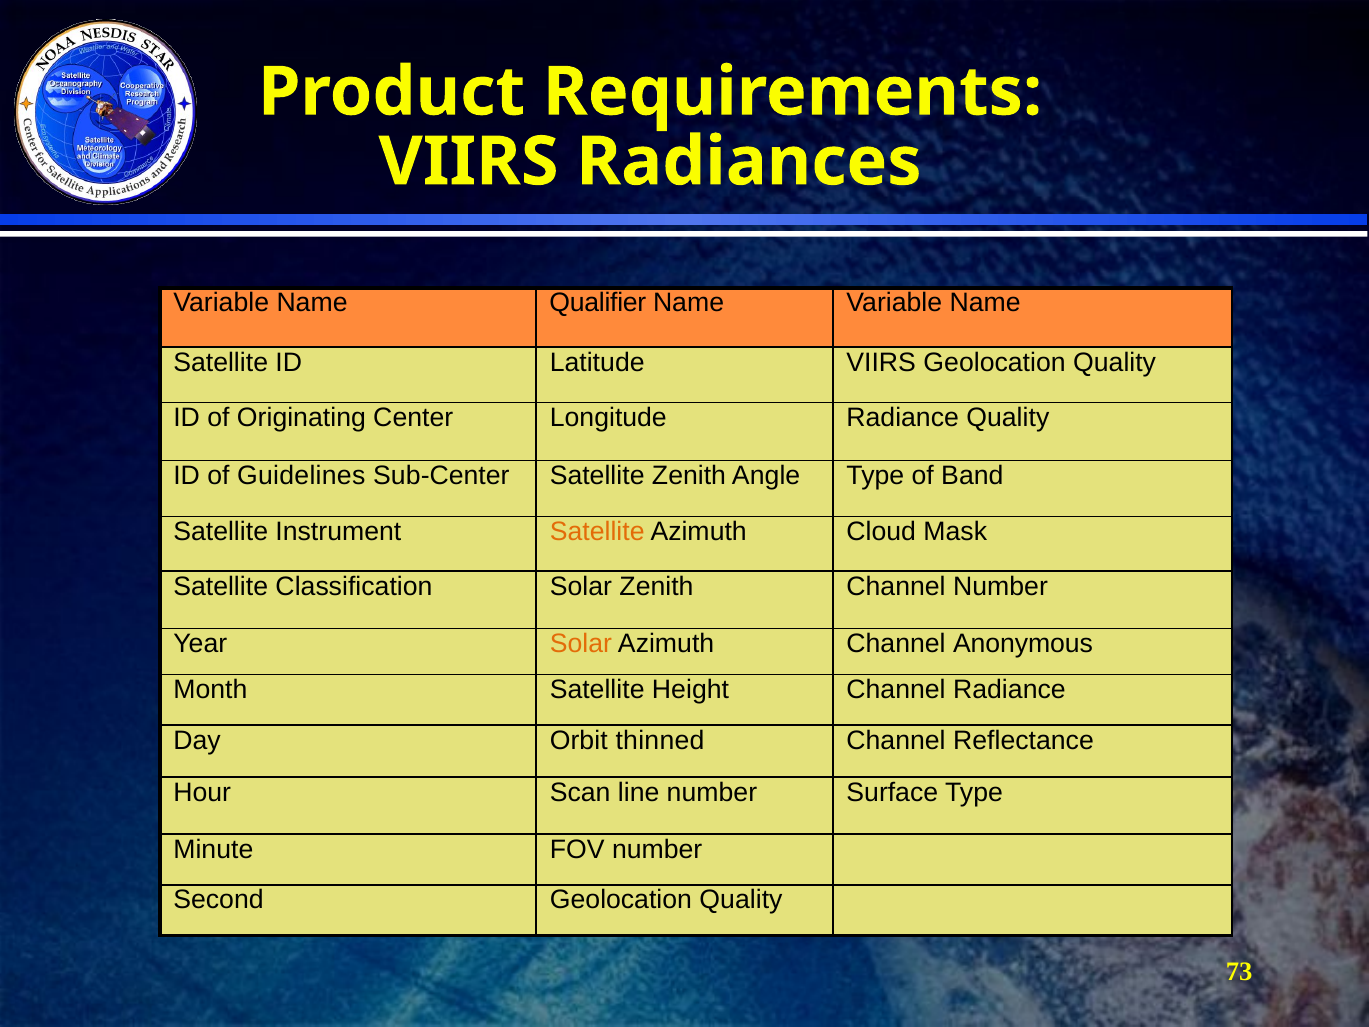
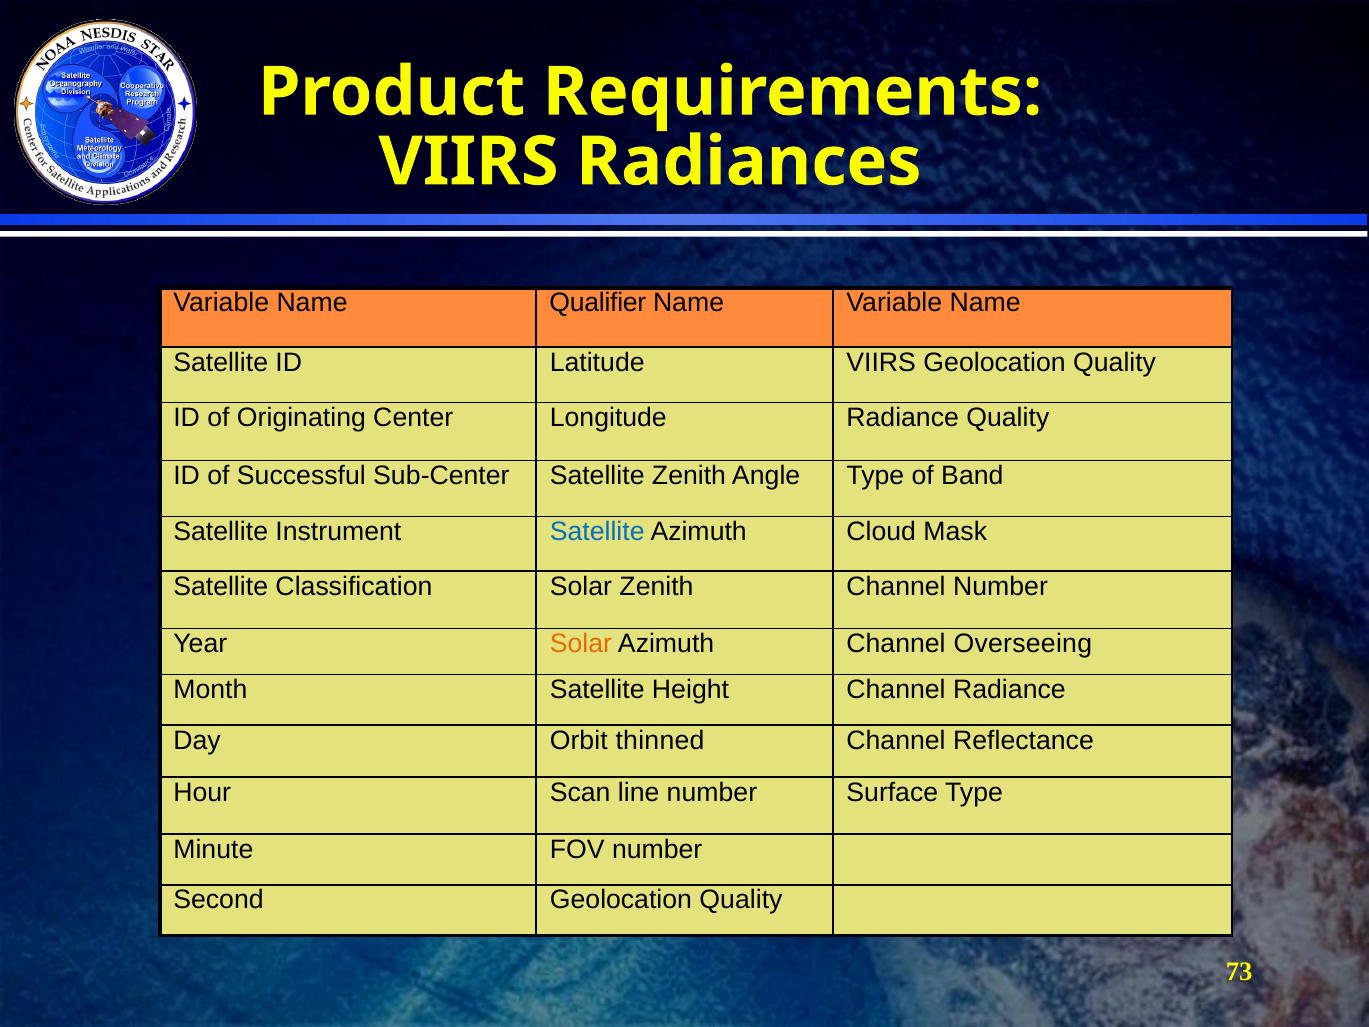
Guidelines: Guidelines -> Successful
Satellite at (597, 532) colour: orange -> blue
Anonymous: Anonymous -> Overseeing
